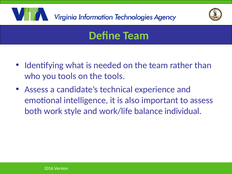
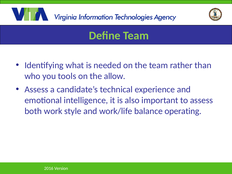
the tools: tools -> allow
individual: individual -> operating
